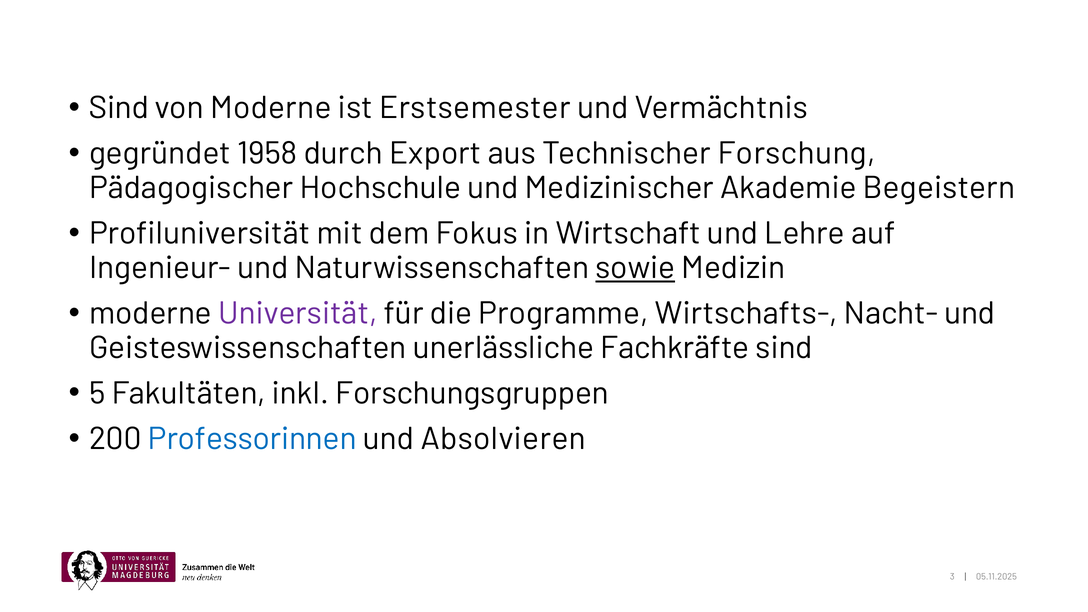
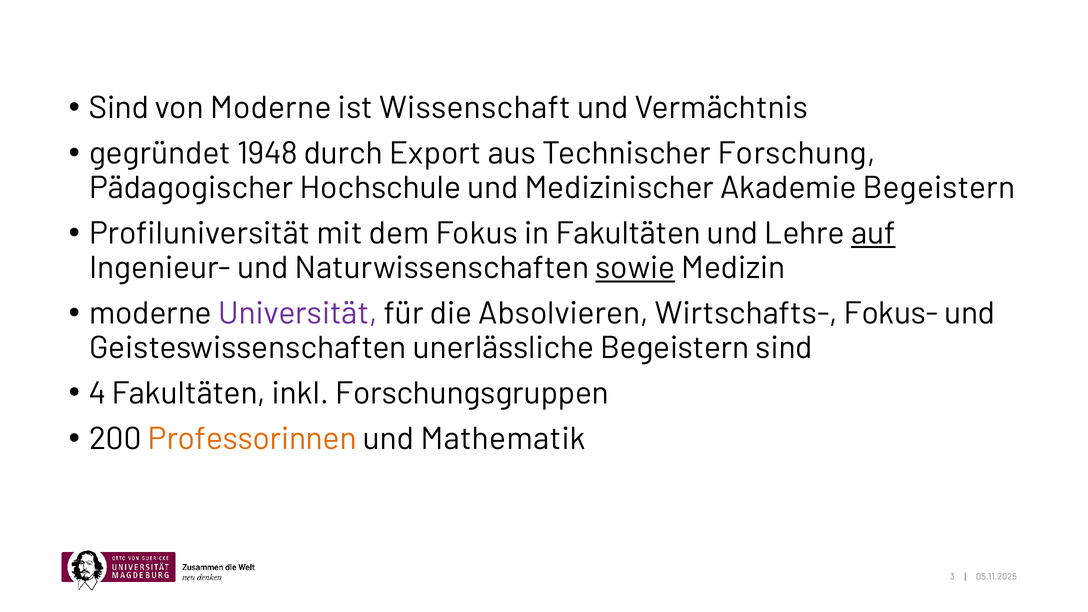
Erstsemester: Erstsemester -> Wissenschaft
1958: 1958 -> 1948
in Wirtschaft: Wirtschaft -> Fakultäten
auf underline: none -> present
Programme: Programme -> Absolvieren
Nacht-: Nacht- -> Fokus-
unerlässliche Fachkräfte: Fachkräfte -> Begeistern
5: 5 -> 4
Professorinnen colour: blue -> orange
Absolvieren: Absolvieren -> Mathematik
